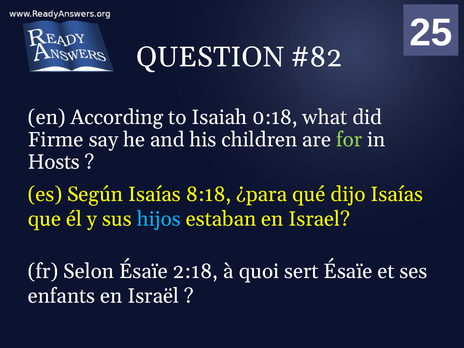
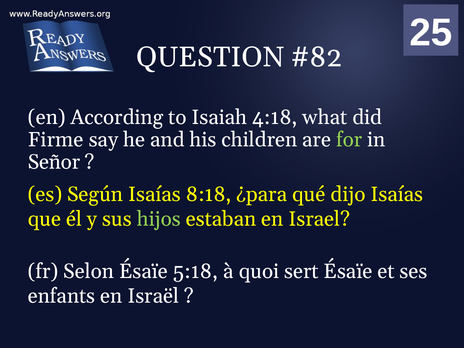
0:18: 0:18 -> 4:18
Hosts: Hosts -> Señor
hijos colour: light blue -> light green
2:18: 2:18 -> 5:18
